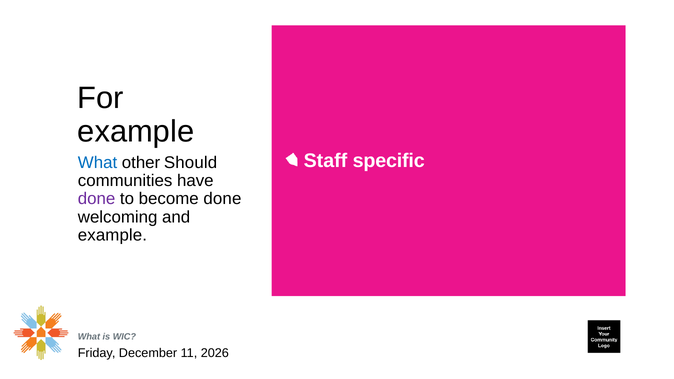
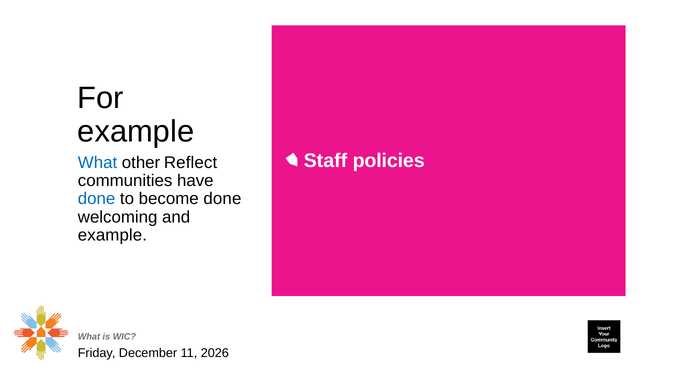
specific: specific -> policies
Should: Should -> Reflect
done at (97, 199) colour: purple -> blue
